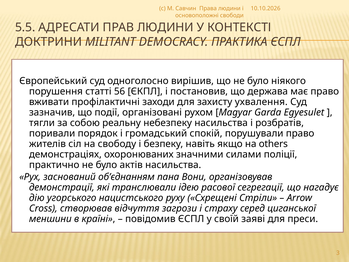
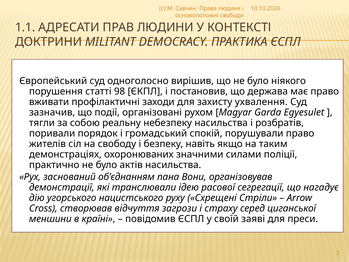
5.5: 5.5 -> 1.1
56: 56 -> 98
others: others -> таким
